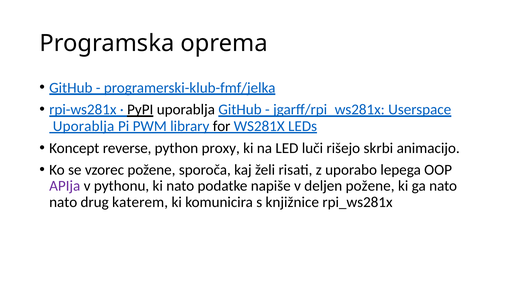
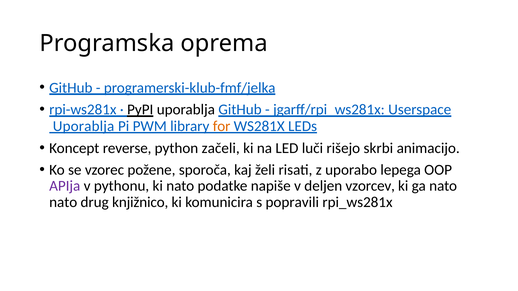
for colour: black -> orange
proxy: proxy -> začeli
deljen požene: požene -> vzorcev
katerem: katerem -> knjižnico
knjižnice: knjižnice -> popravili
